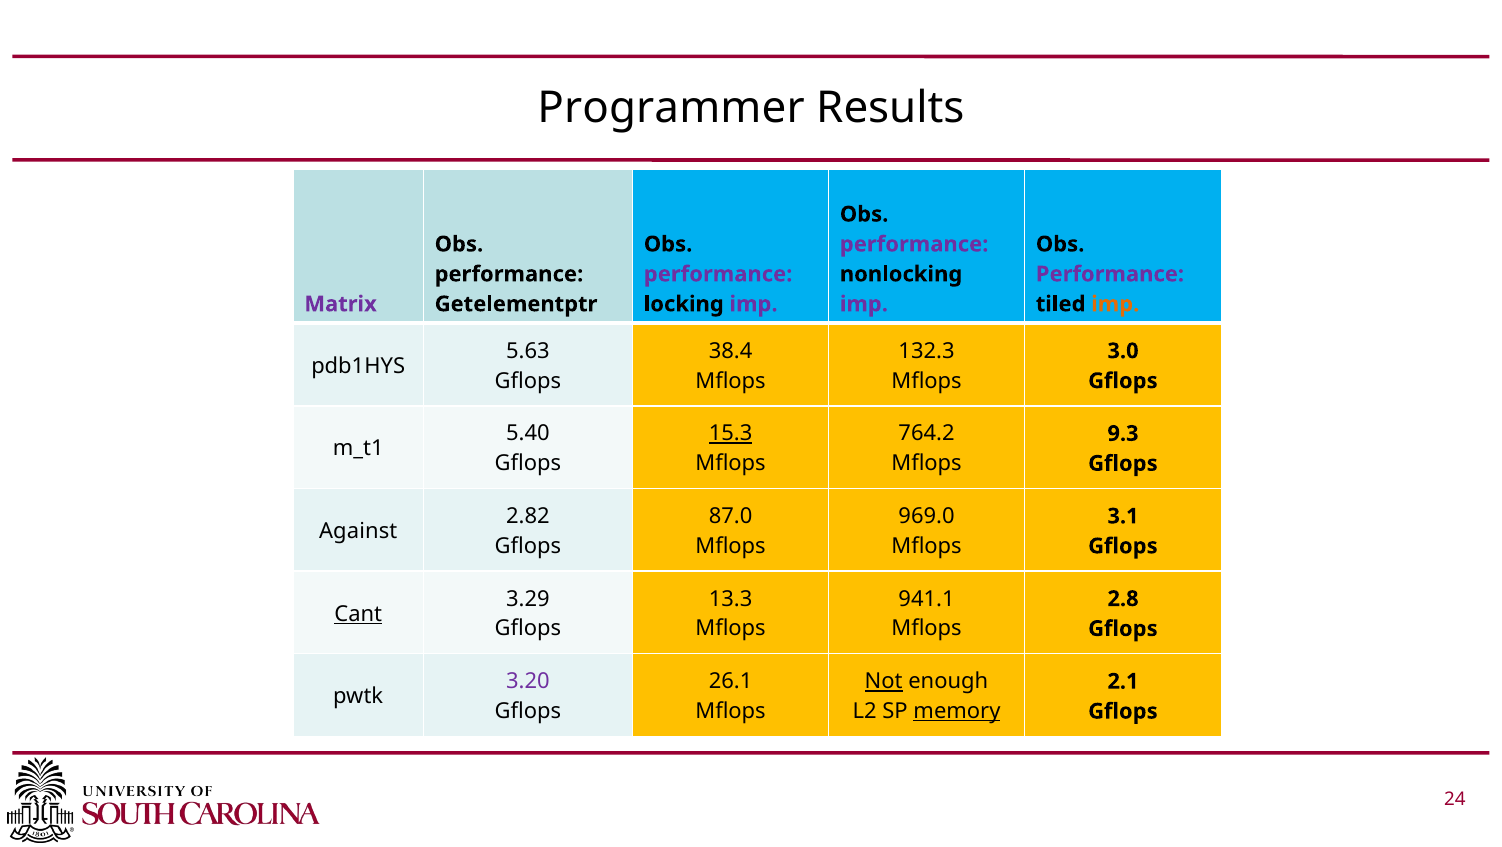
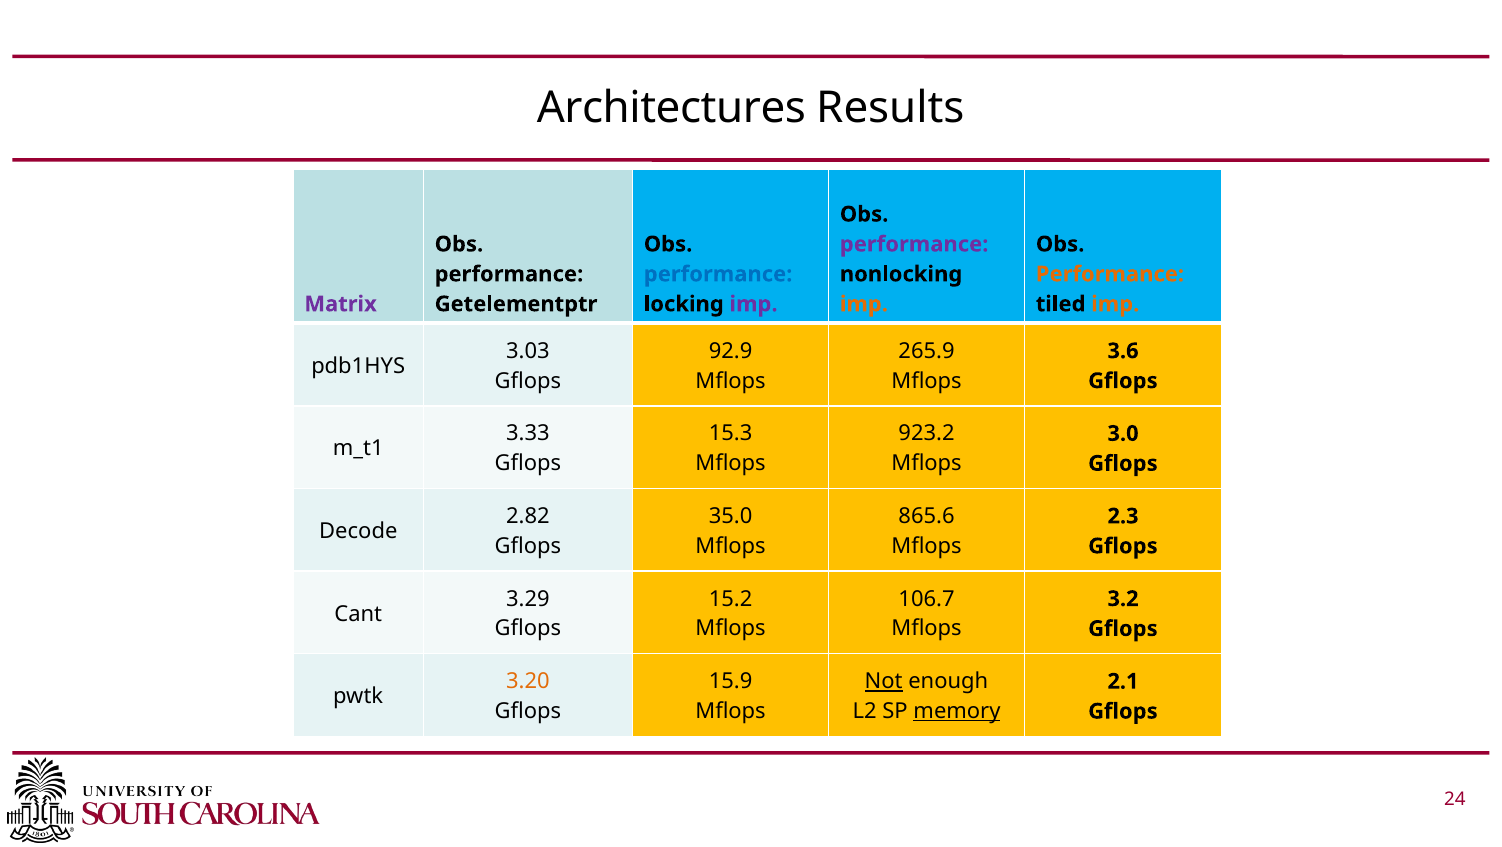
Programmer: Programmer -> Architectures
performance at (718, 274) colour: purple -> blue
Performance at (1110, 274) colour: purple -> orange
imp at (864, 304) colour: purple -> orange
5.63: 5.63 -> 3.03
38.4: 38.4 -> 92.9
132.3: 132.3 -> 265.9
3.0: 3.0 -> 3.6
5.40: 5.40 -> 3.33
15.3 underline: present -> none
764.2: 764.2 -> 923.2
9.3: 9.3 -> 3.0
87.0: 87.0 -> 35.0
969.0: 969.0 -> 865.6
3.1: 3.1 -> 2.3
Against: Against -> Decode
13.3: 13.3 -> 15.2
941.1: 941.1 -> 106.7
2.8: 2.8 -> 3.2
Cant underline: present -> none
3.20 colour: purple -> orange
26.1: 26.1 -> 15.9
